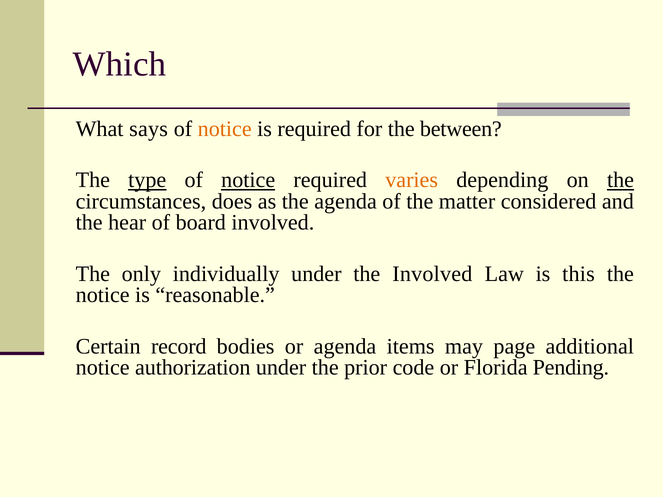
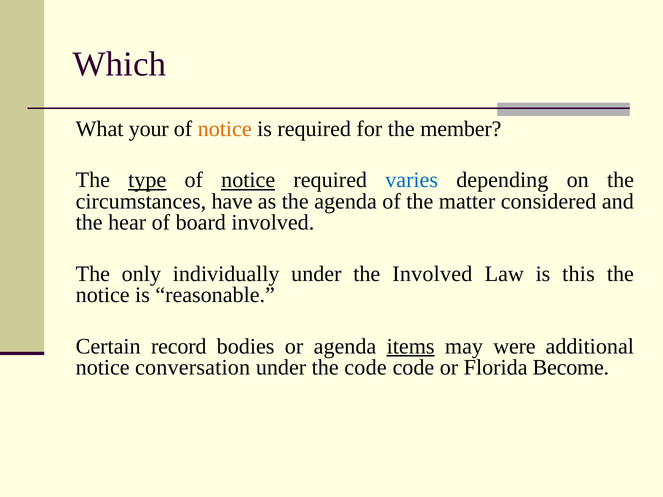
says: says -> your
between: between -> member
varies colour: orange -> blue
the at (621, 180) underline: present -> none
does: does -> have
items underline: none -> present
page: page -> were
authorization: authorization -> conversation
the prior: prior -> code
Pending: Pending -> Become
